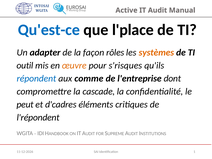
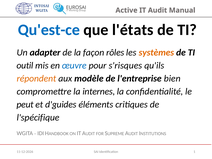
l'place: l'place -> l'états
œuvre colour: orange -> blue
répondent colour: blue -> orange
comme: comme -> modèle
dont: dont -> bien
cascade: cascade -> internes
d'cadres: d'cadres -> d'guides
l'répondent: l'répondent -> l'spécifique
